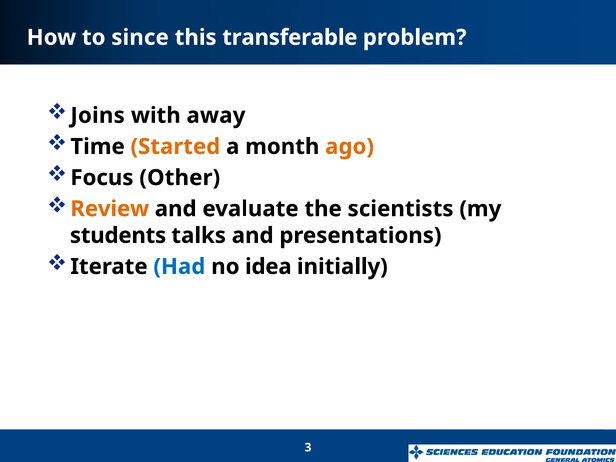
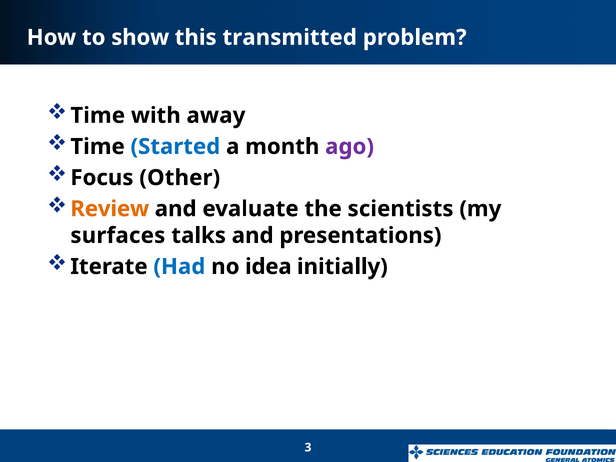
since: since -> show
transferable: transferable -> transmitted
Joins at (98, 116): Joins -> Time
Started colour: orange -> blue
ago colour: orange -> purple
students: students -> surfaces
